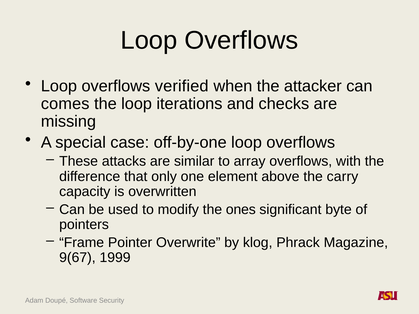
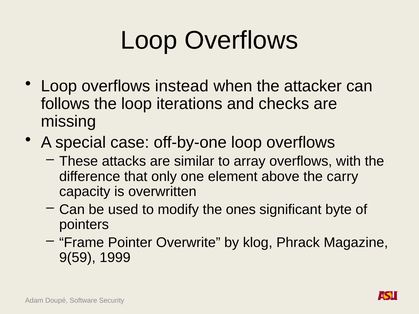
verified: verified -> instead
comes: comes -> follows
9(67: 9(67 -> 9(59
